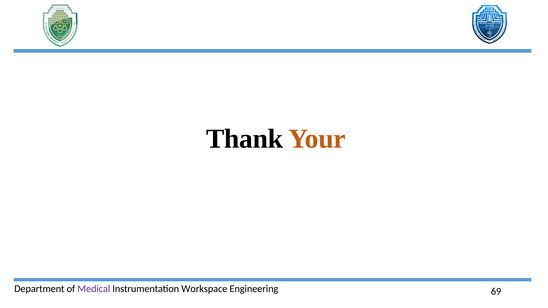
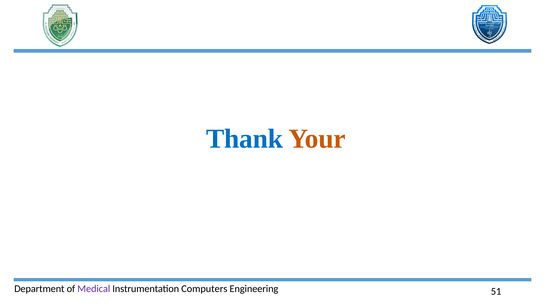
Thank colour: black -> blue
Workspace: Workspace -> Computers
69: 69 -> 51
